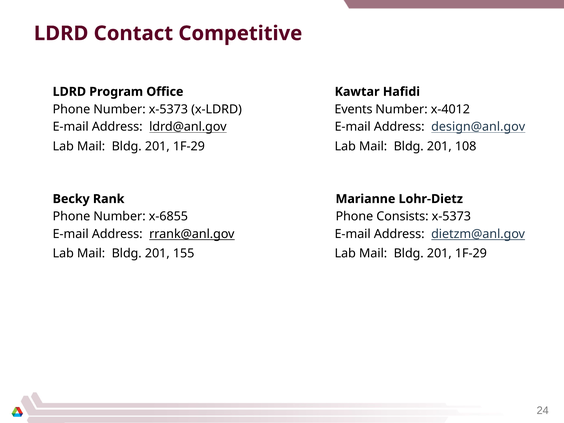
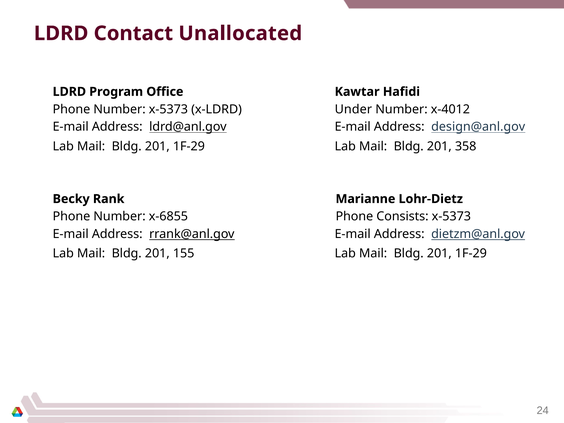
Competitive: Competitive -> Unallocated
Events: Events -> Under
108: 108 -> 358
